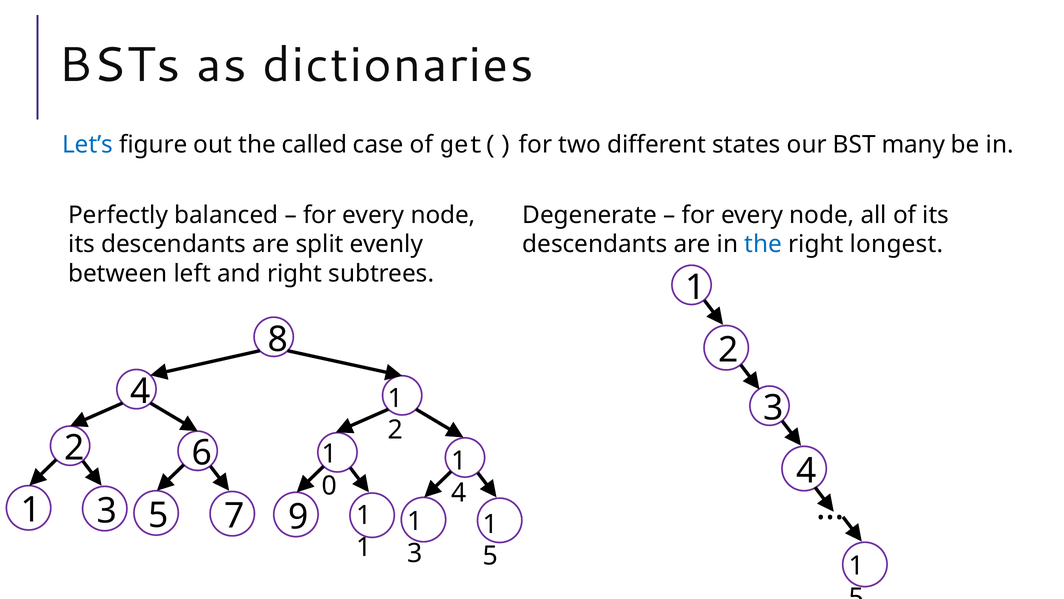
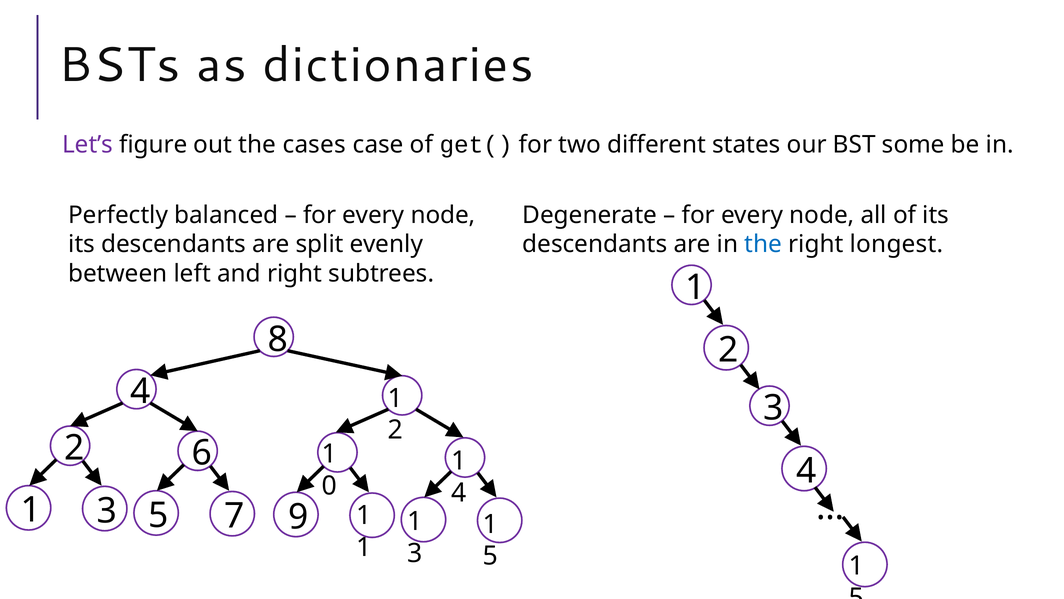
Let’s colour: blue -> purple
called: called -> cases
many: many -> some
